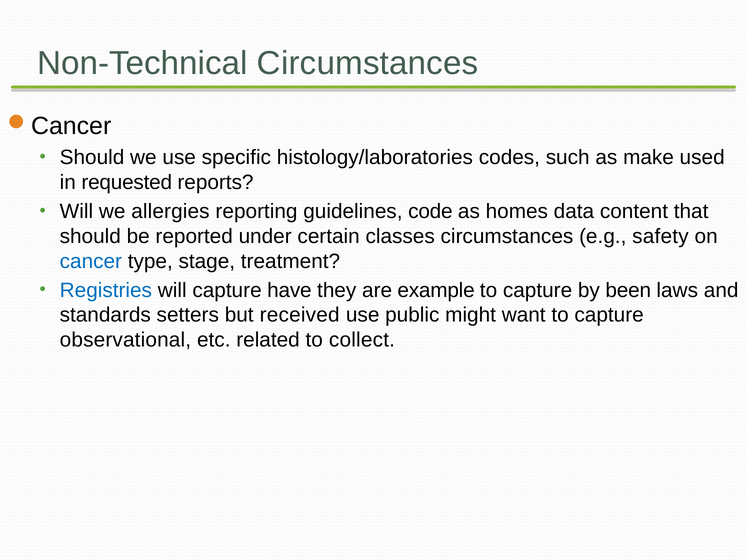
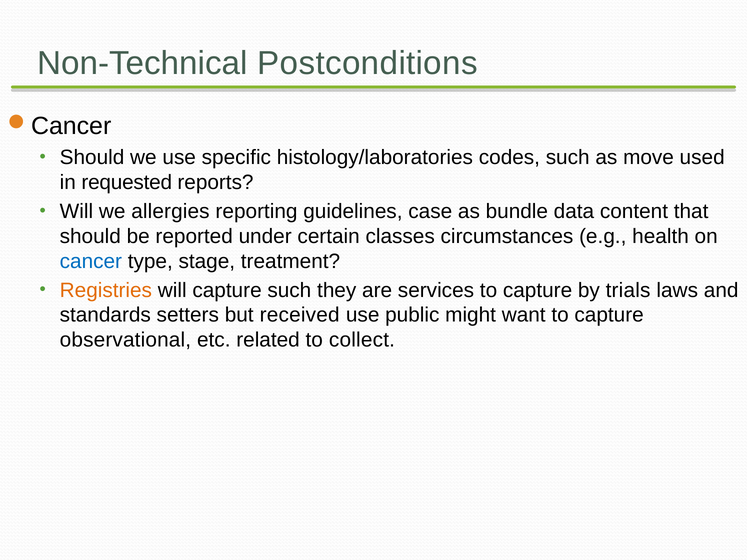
Non-Technical Circumstances: Circumstances -> Postconditions
make: make -> move
code: code -> case
homes: homes -> bundle
safety: safety -> health
Registries colour: blue -> orange
capture have: have -> such
example: example -> services
been: been -> trials
